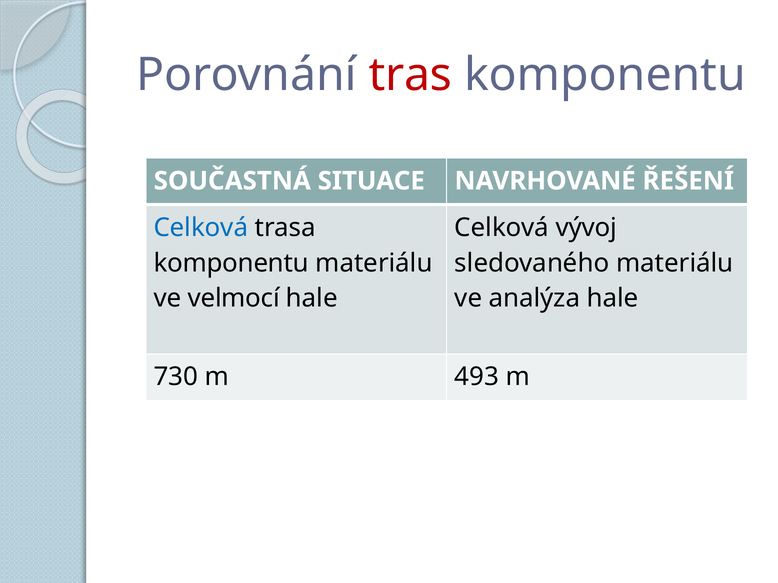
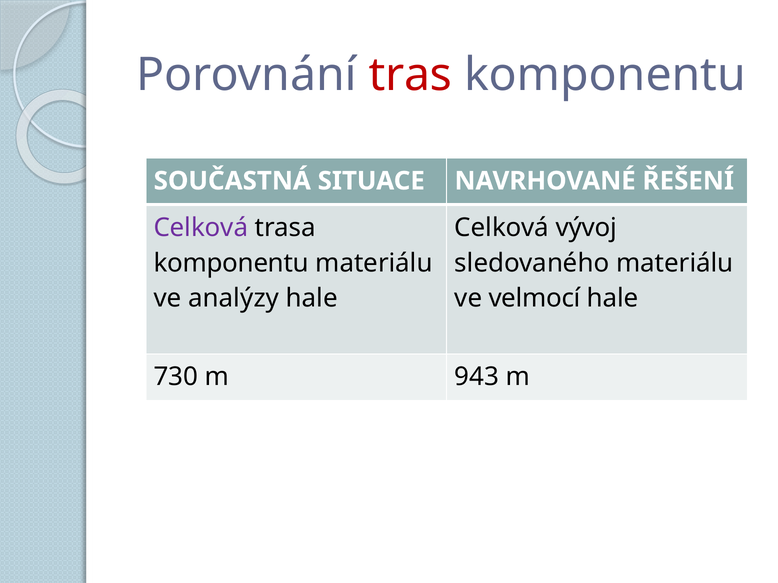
Celková at (201, 228) colour: blue -> purple
velmocí: velmocí -> analýzy
analýza: analýza -> velmocí
493: 493 -> 943
